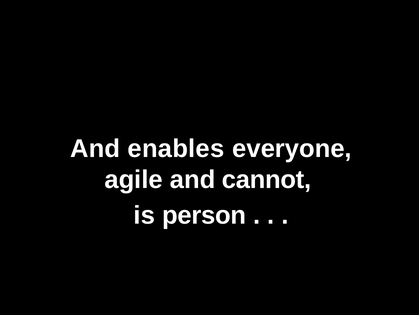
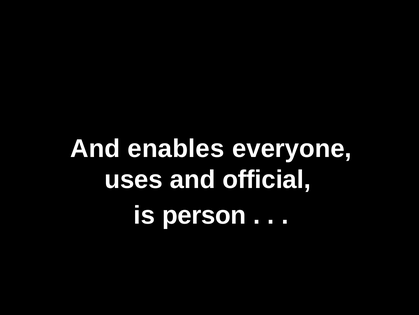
agile: agile -> uses
cannot: cannot -> official
